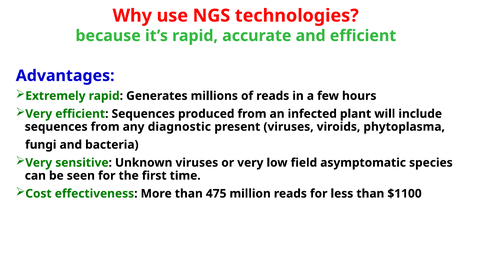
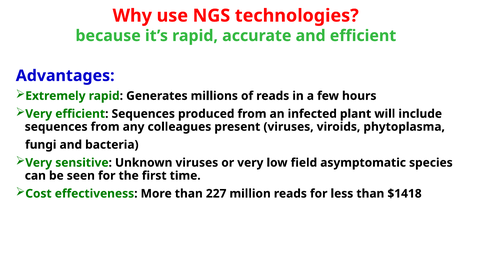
diagnostic: diagnostic -> colleagues
475: 475 -> 227
$1100: $1100 -> $1418
